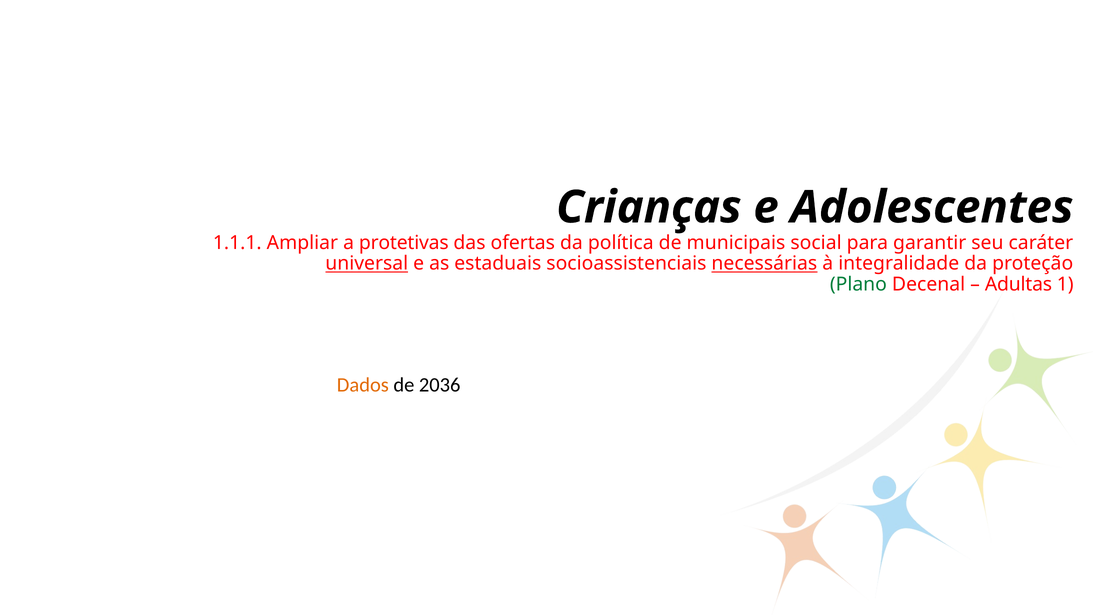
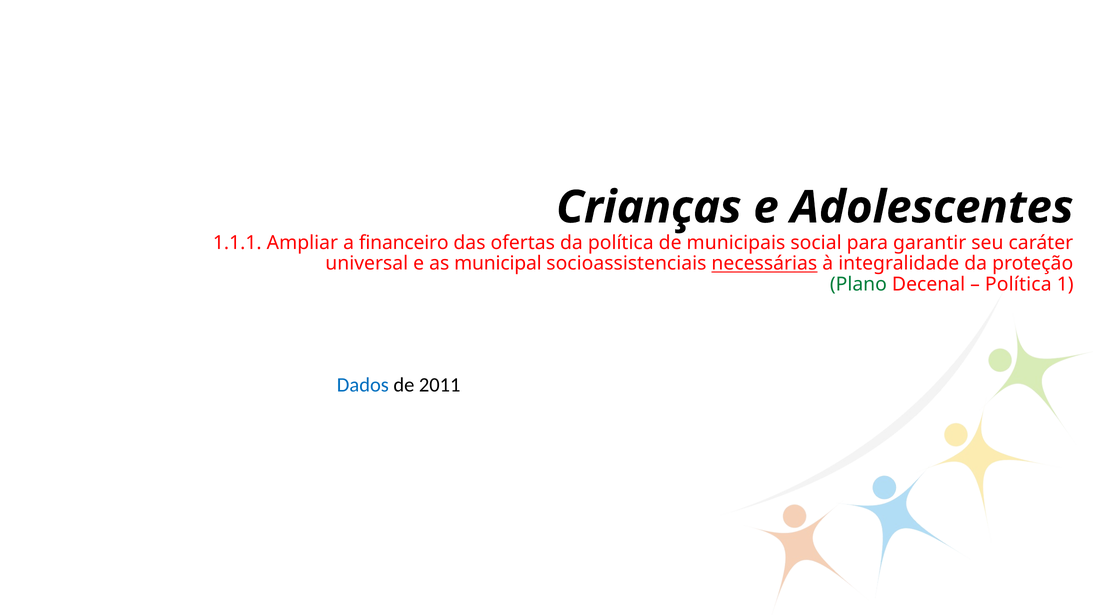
protetivas: protetivas -> financeiro
universal underline: present -> none
estaduais: estaduais -> municipal
Adultas at (1018, 284): Adultas -> Política
Dados colour: orange -> blue
2036: 2036 -> 2011
